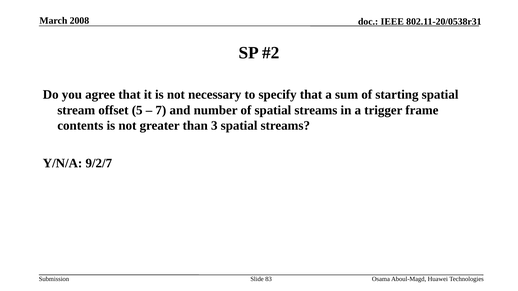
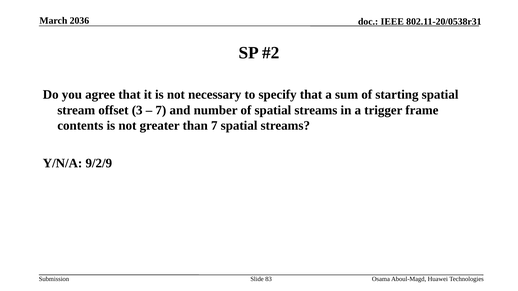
2008: 2008 -> 2036
5: 5 -> 3
than 3: 3 -> 7
9/2/7: 9/2/7 -> 9/2/9
